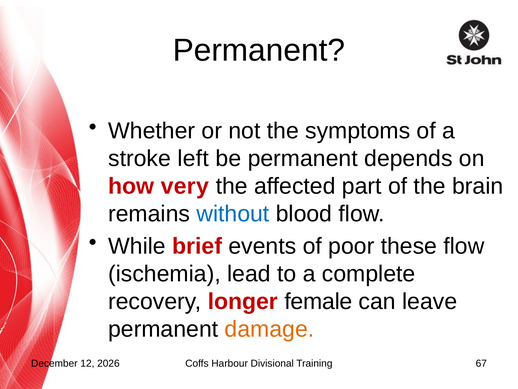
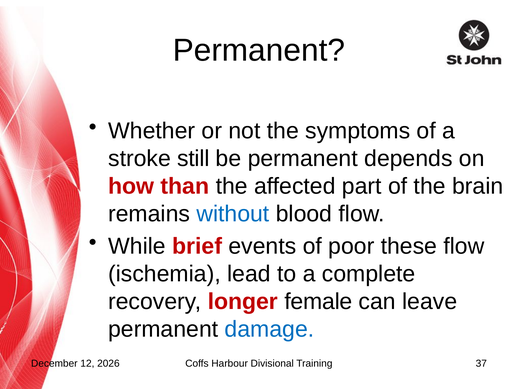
left: left -> still
very: very -> than
damage colour: orange -> blue
67: 67 -> 37
